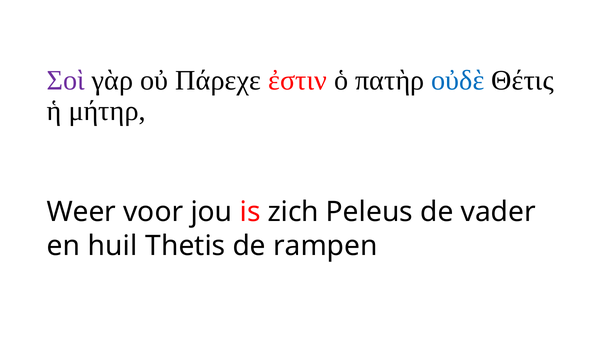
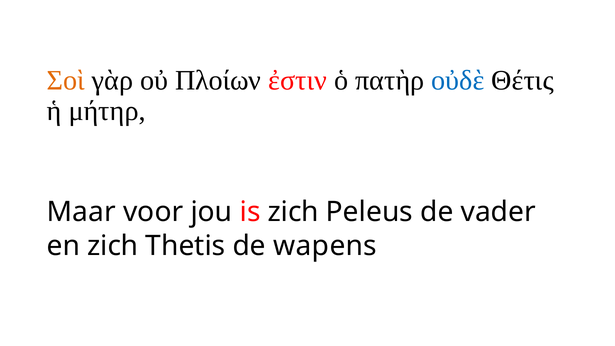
Σοὶ colour: purple -> orange
Πάρεχε: Πάρεχε -> Πλοίων
Weer: Weer -> Maar
en huil: huil -> zich
rampen: rampen -> wapens
